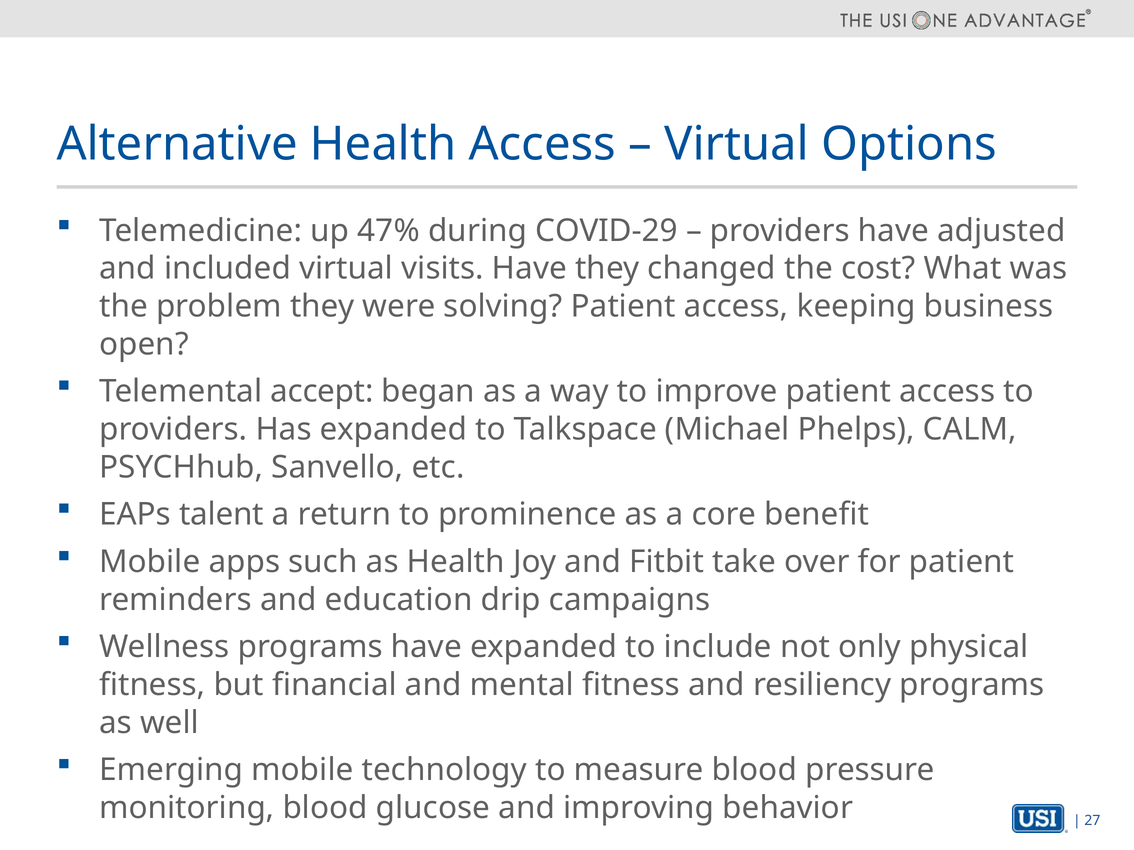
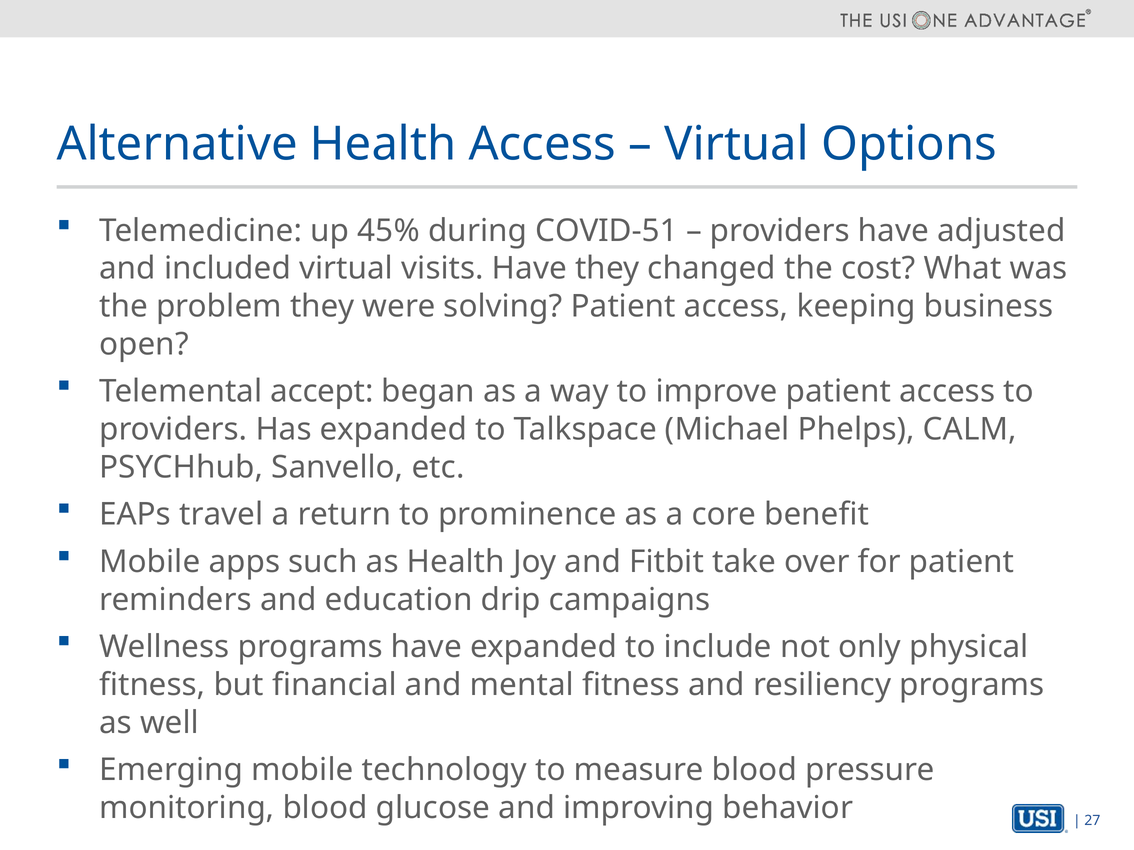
47%: 47% -> 45%
COVID-29: COVID-29 -> COVID-51
talent: talent -> travel
